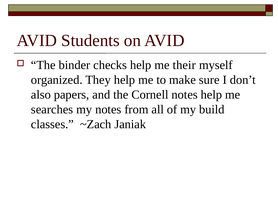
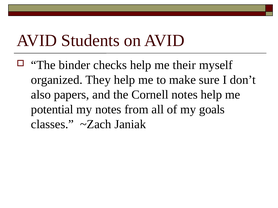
searches: searches -> potential
build: build -> goals
